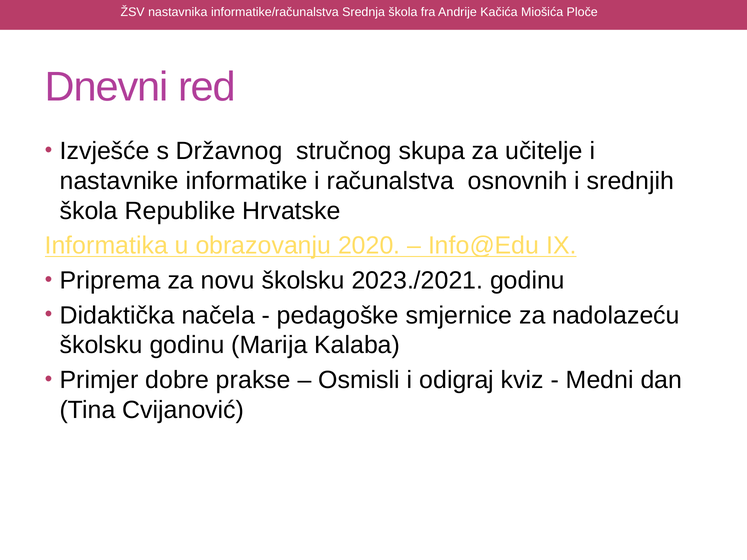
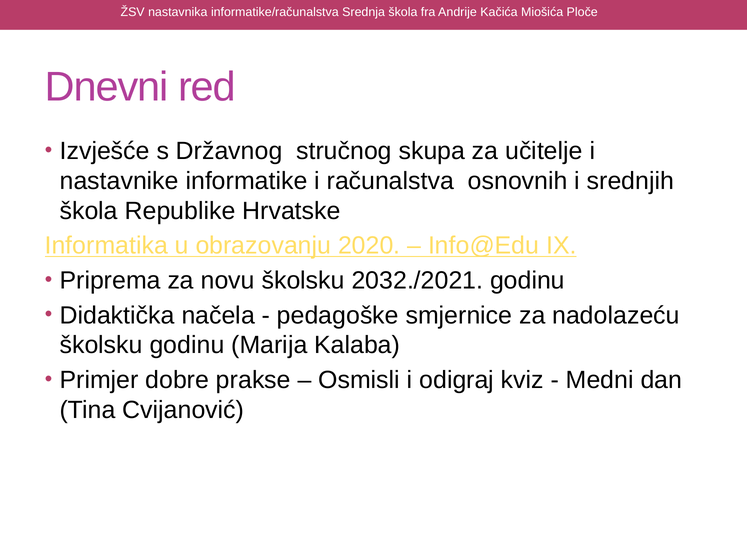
2023./2021: 2023./2021 -> 2032./2021
